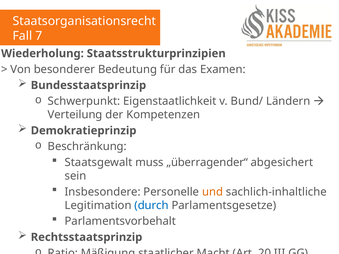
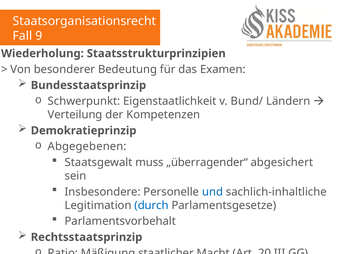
7: 7 -> 9
Beschränkung: Beschränkung -> Abgegebenen
und colour: orange -> blue
